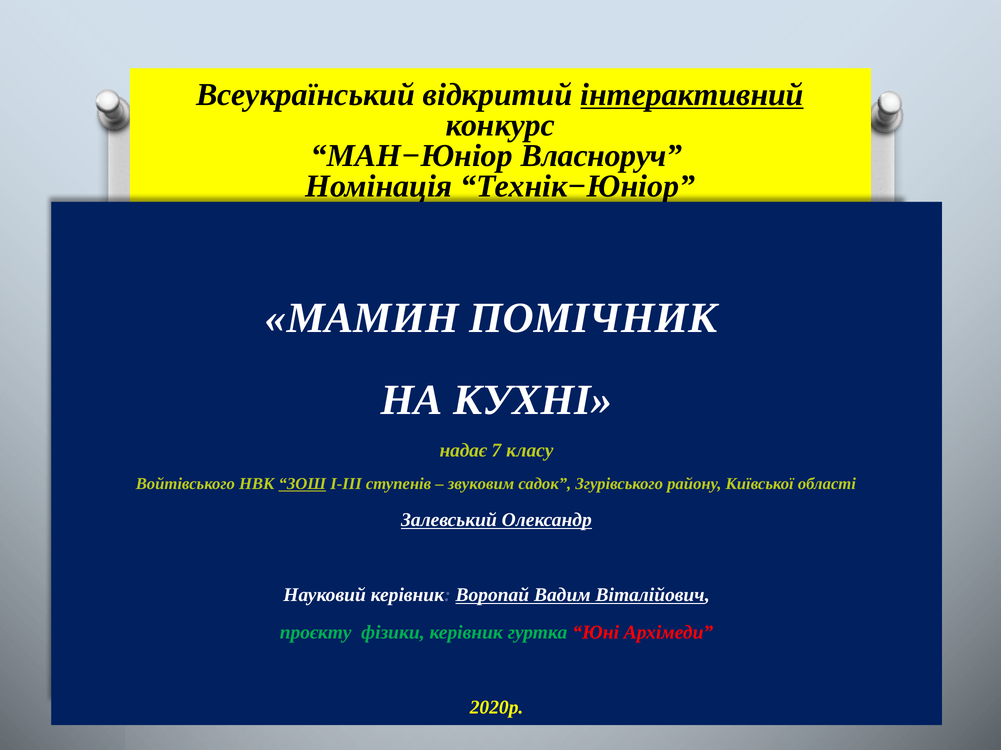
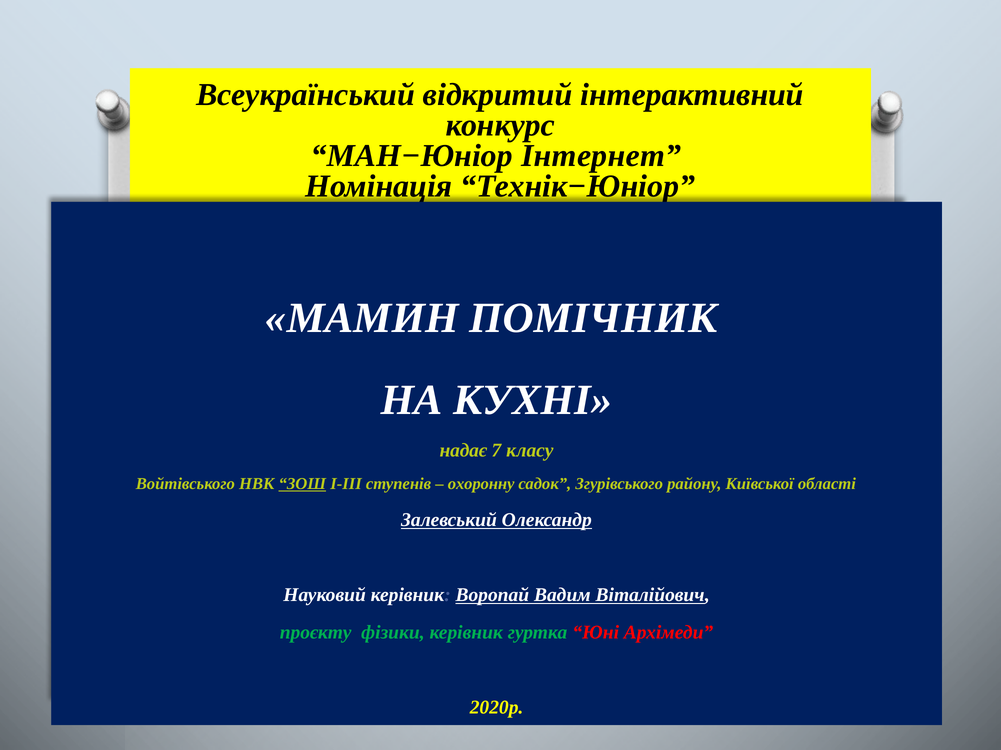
інтерактивний underline: present -> none
Власноруч: Власноруч -> Інтернет
звуковим: звуковим -> охоронну
